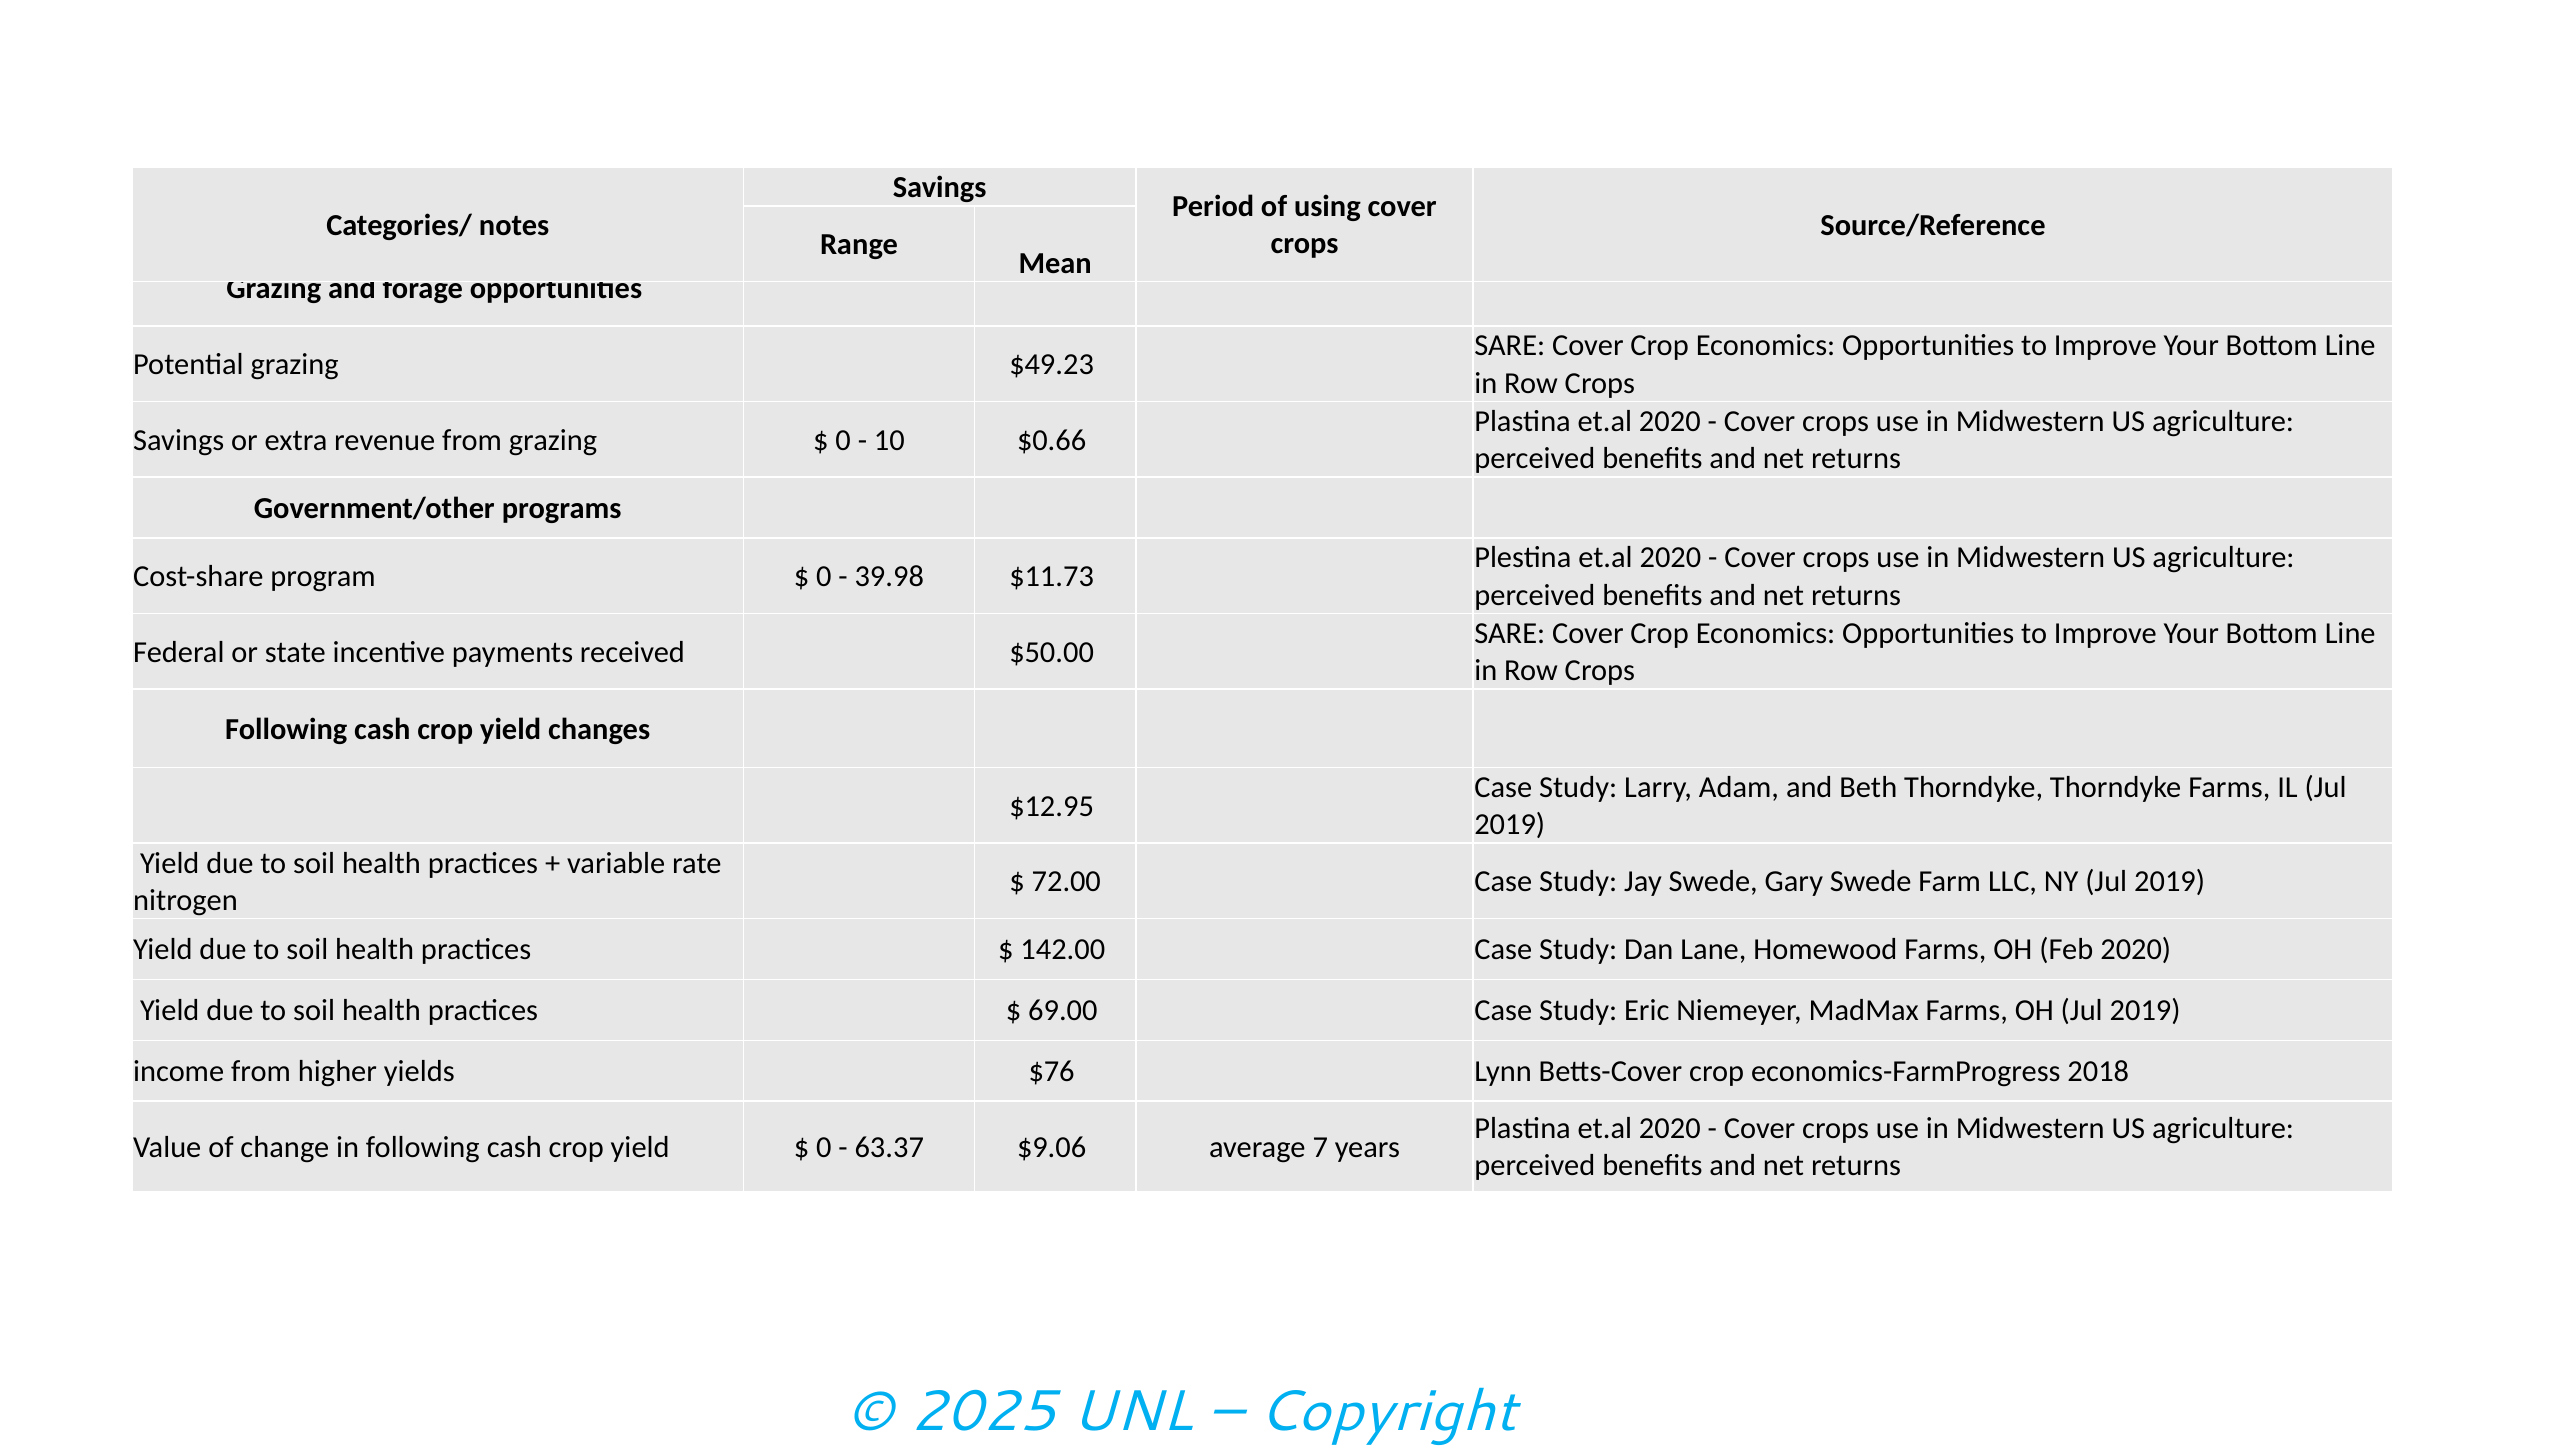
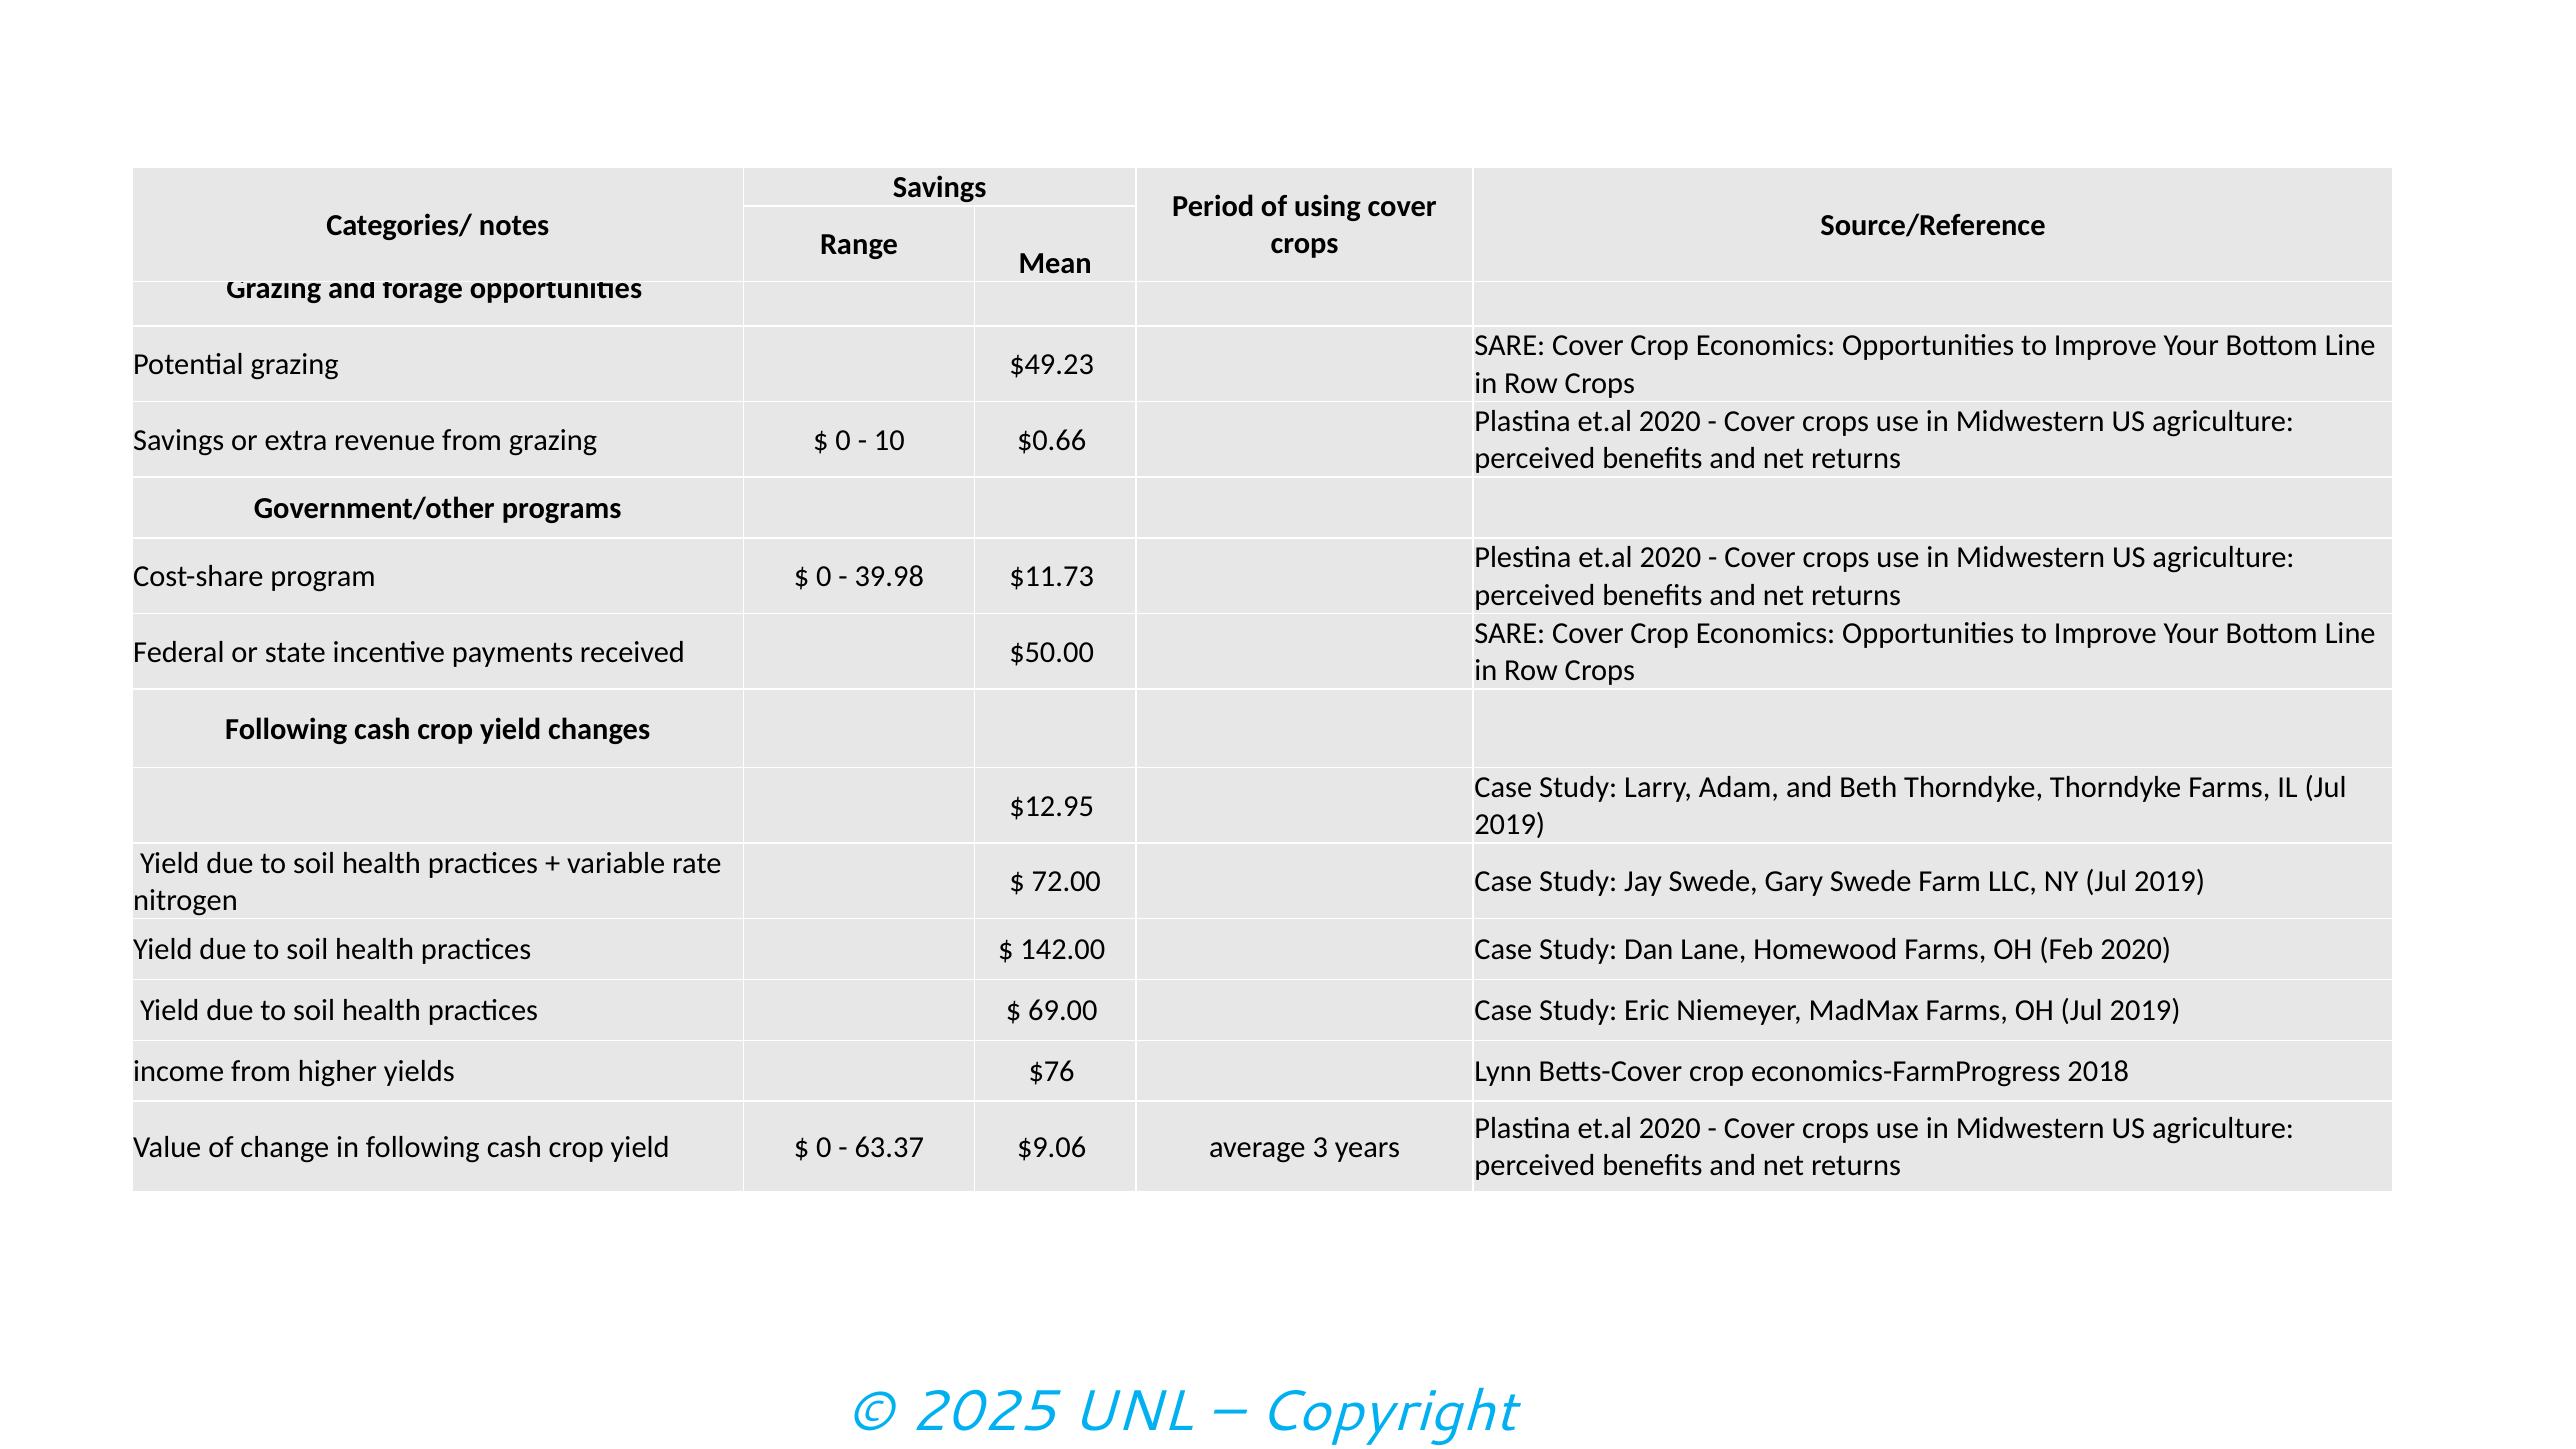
7: 7 -> 3
